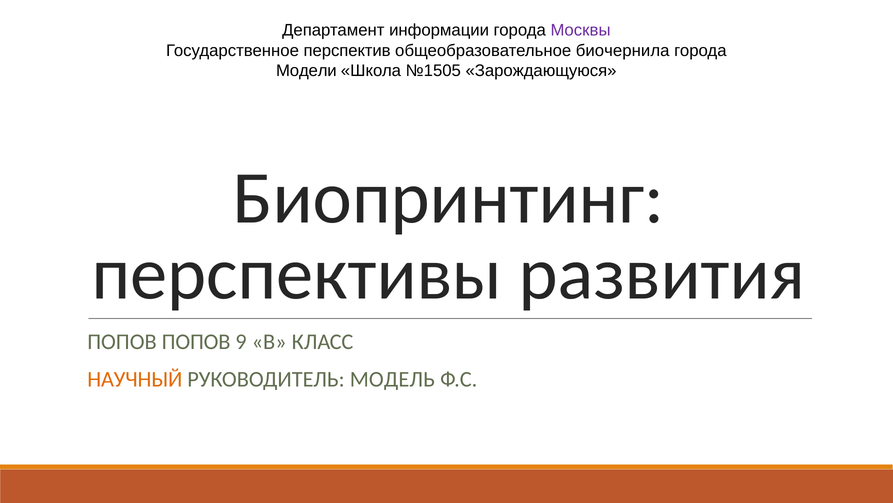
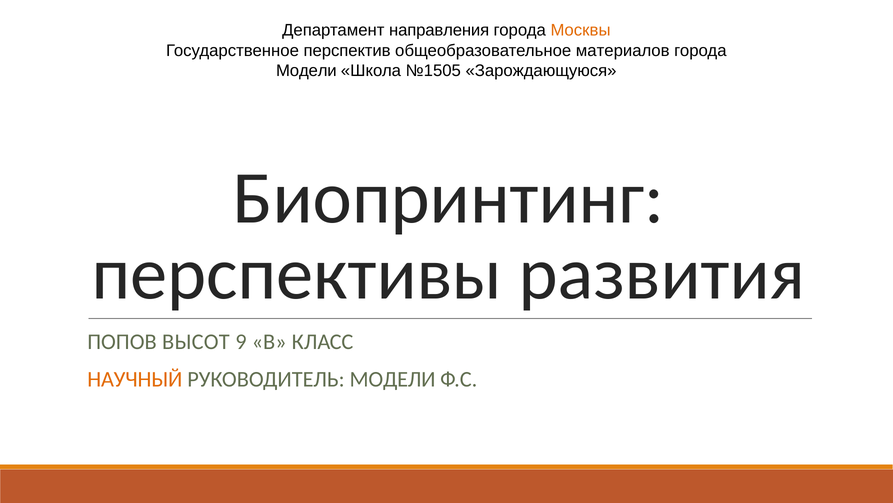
информации: информации -> направления
Москвы colour: purple -> orange
биочернила: биочернила -> материалов
ПОПОВ ПОПОВ: ПОПОВ -> ВЫСОТ
РУКОВОДИТЕЛЬ МОДЕЛЬ: МОДЕЛЬ -> МОДЕЛИ
